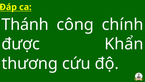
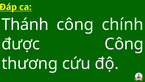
được Khẩn: Khẩn -> Công
